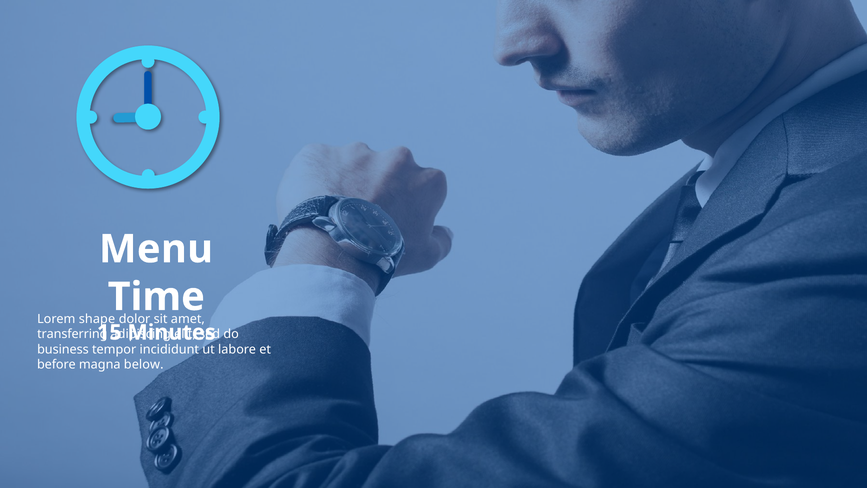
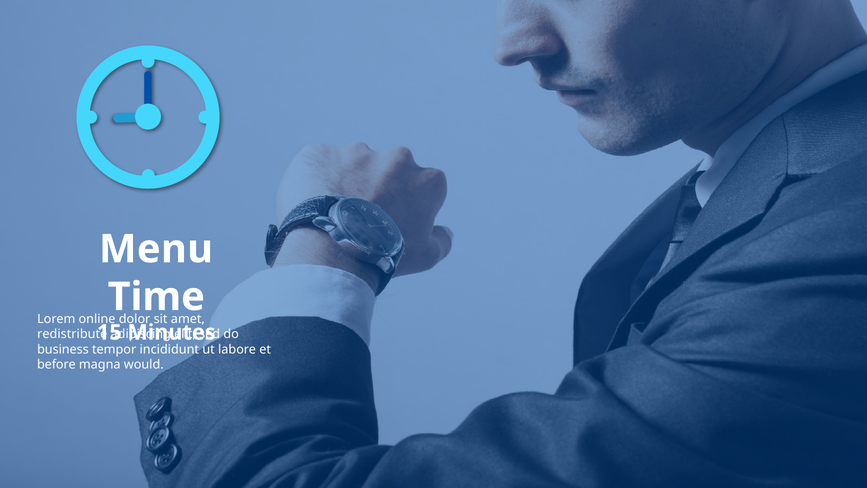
shape: shape -> online
transferring: transferring -> redistribute
below: below -> would
